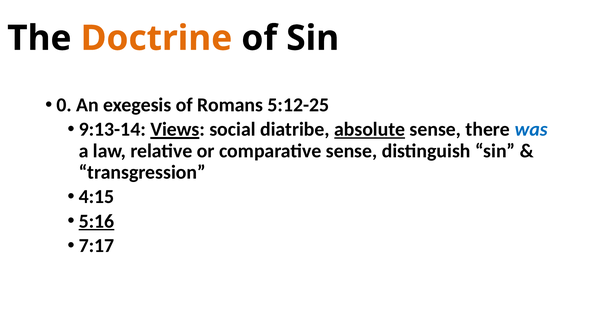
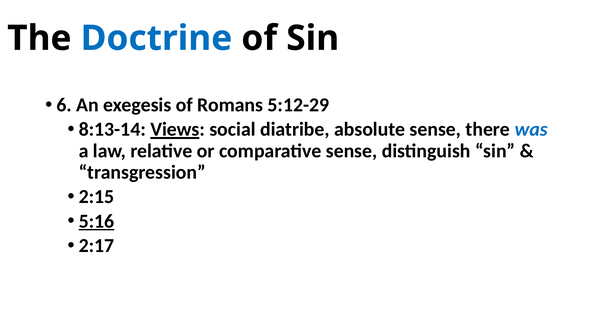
Doctrine colour: orange -> blue
0: 0 -> 6
5:12-25: 5:12-25 -> 5:12-29
9:13-14: 9:13-14 -> 8:13-14
absolute underline: present -> none
4:15: 4:15 -> 2:15
7:17: 7:17 -> 2:17
